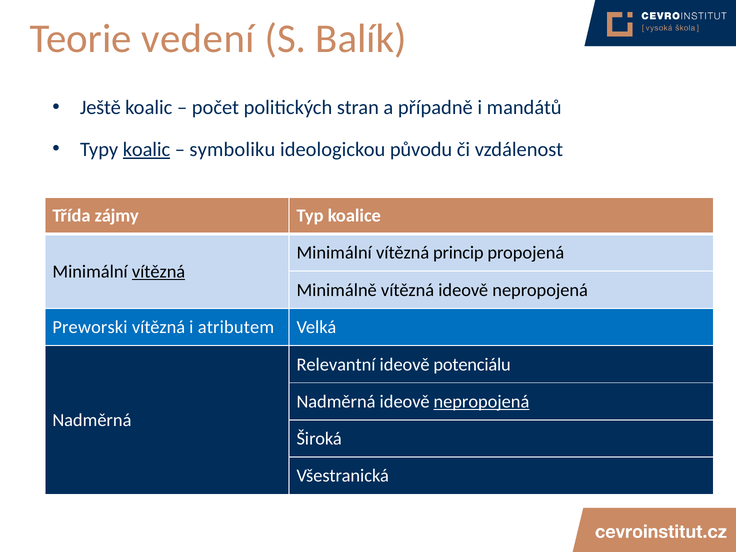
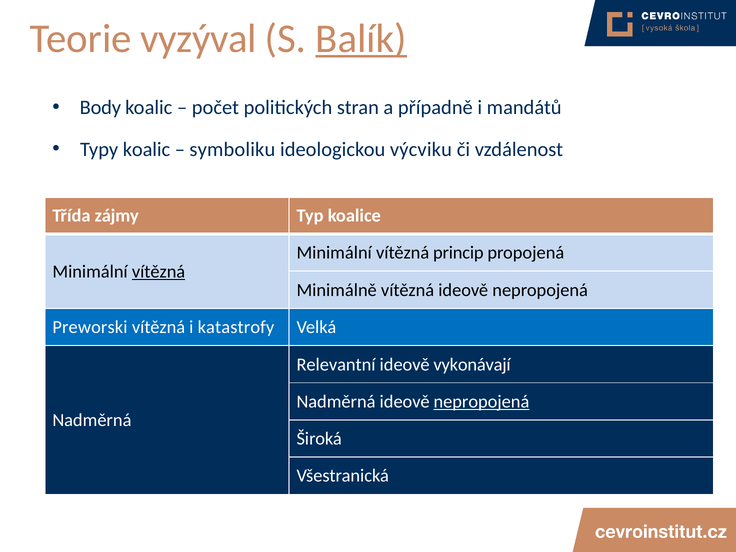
vedení: vedení -> vyzýval
Balík underline: none -> present
Ještě: Ještě -> Body
koalic at (146, 149) underline: present -> none
původu: původu -> výcviku
atributem: atributem -> katastrofy
potenciálu: potenciálu -> vykonávají
